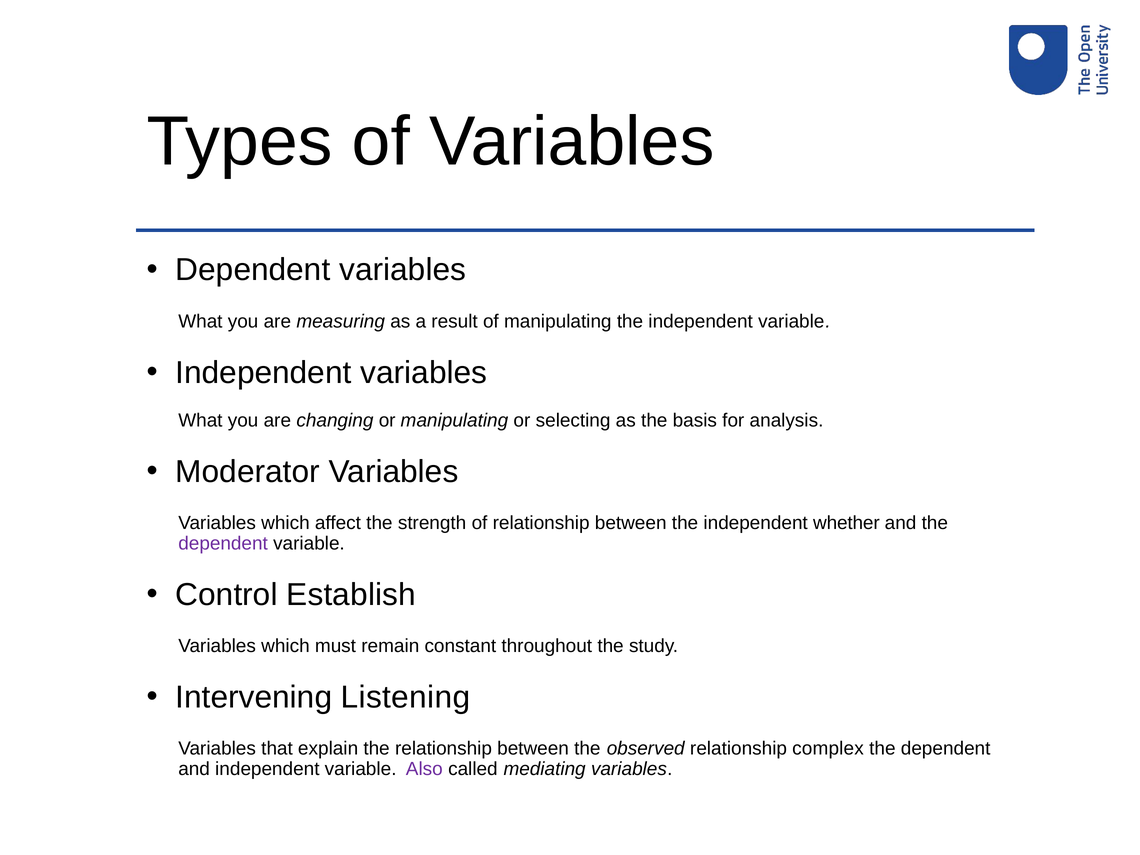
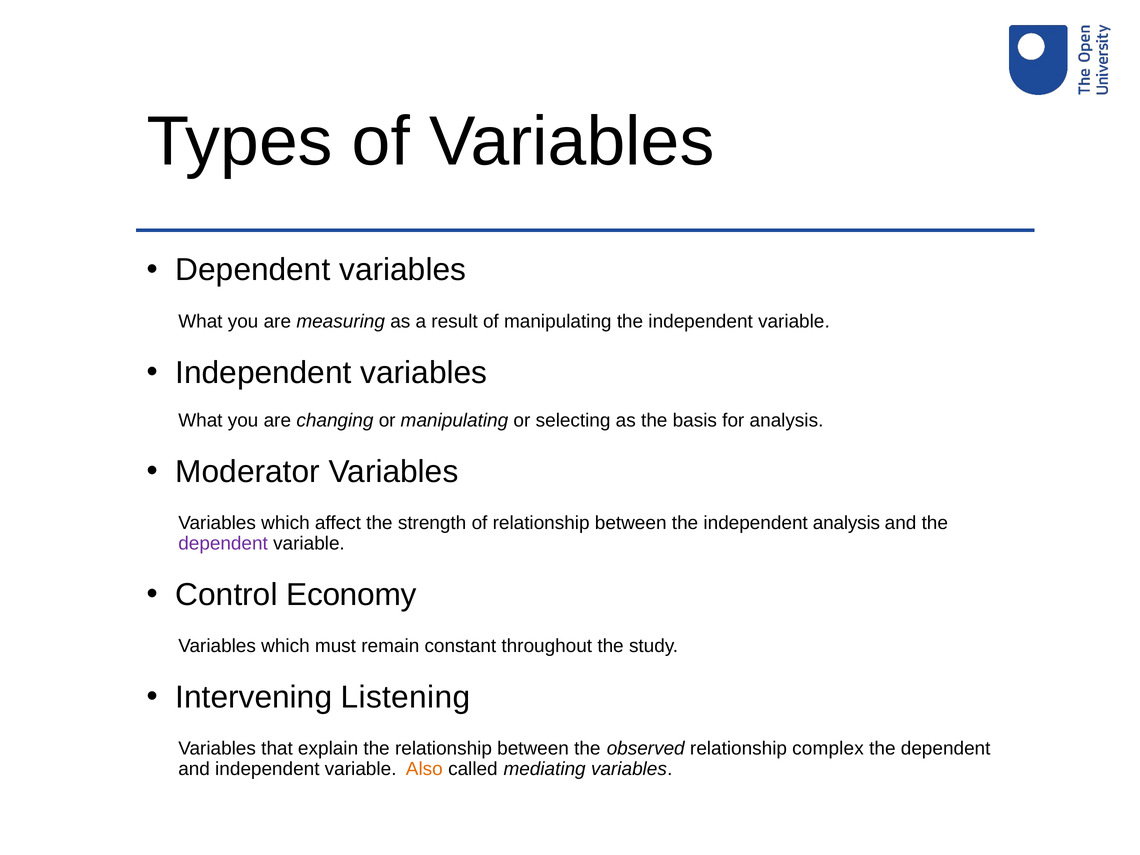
independent whether: whether -> analysis
Establish: Establish -> Economy
Also colour: purple -> orange
